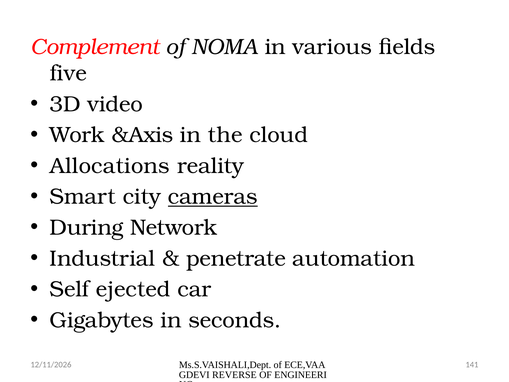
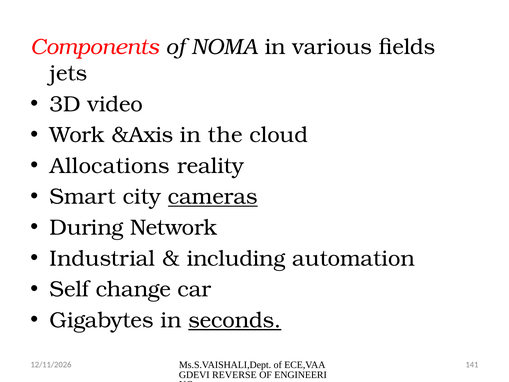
Complement: Complement -> Components
five: five -> jets
penetrate: penetrate -> including
ejected: ejected -> change
seconds underline: none -> present
